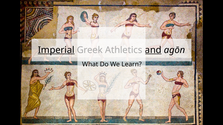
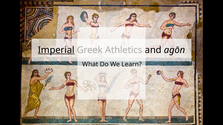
and underline: present -> none
